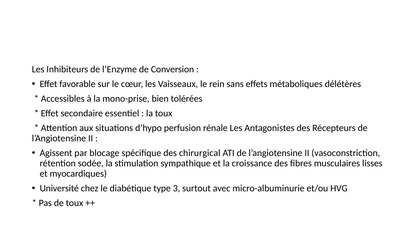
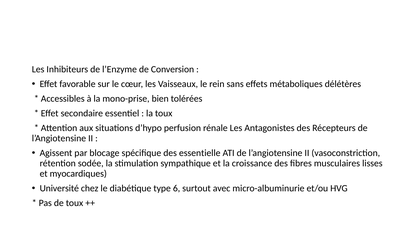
chirurgical: chirurgical -> essentielle
3: 3 -> 6
